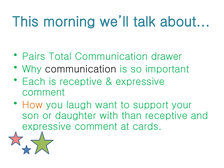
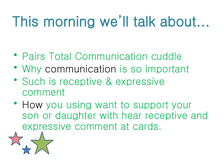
drawer: drawer -> cuddle
Each: Each -> Such
How colour: orange -> black
laugh: laugh -> using
than: than -> hear
